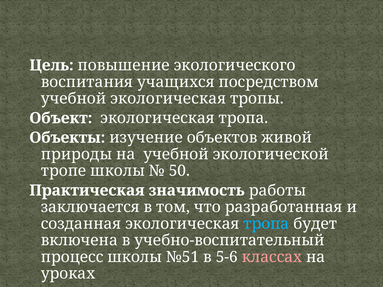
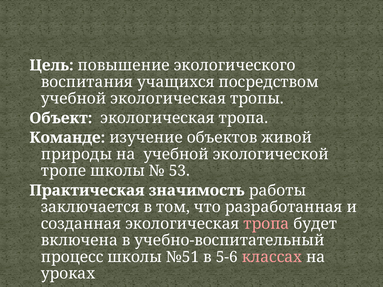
Объекты: Объекты -> Команде
50: 50 -> 53
тропа at (266, 224) colour: light blue -> pink
